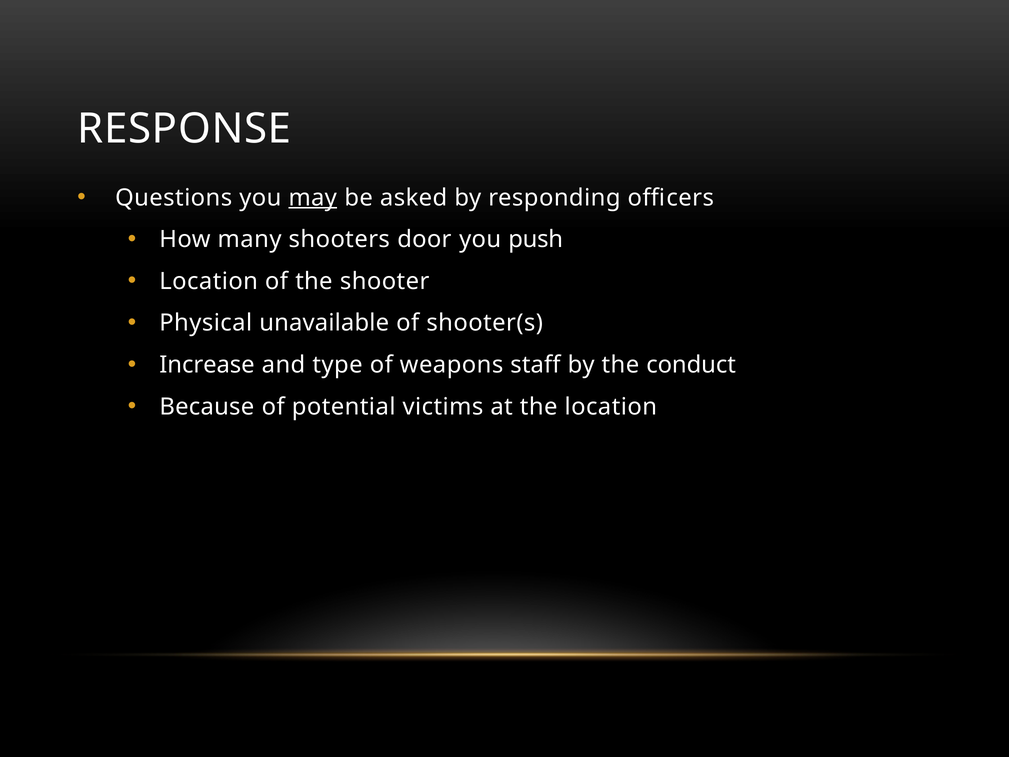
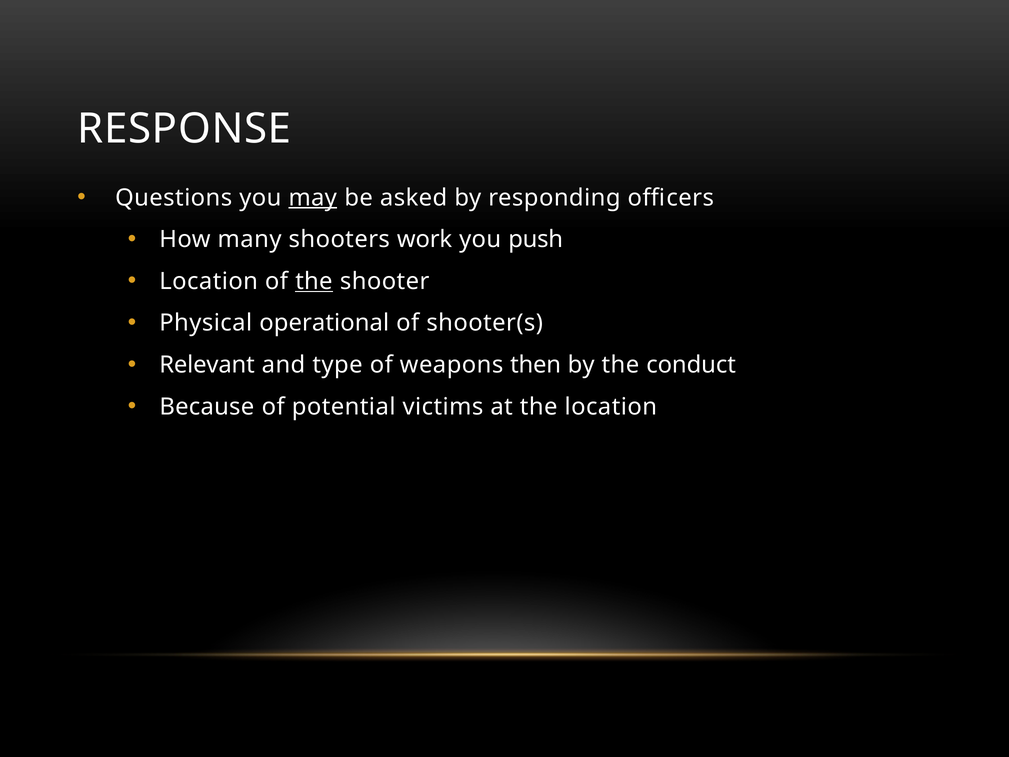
door: door -> work
the at (314, 281) underline: none -> present
unavailable: unavailable -> operational
Increase: Increase -> Relevant
staff: staff -> then
